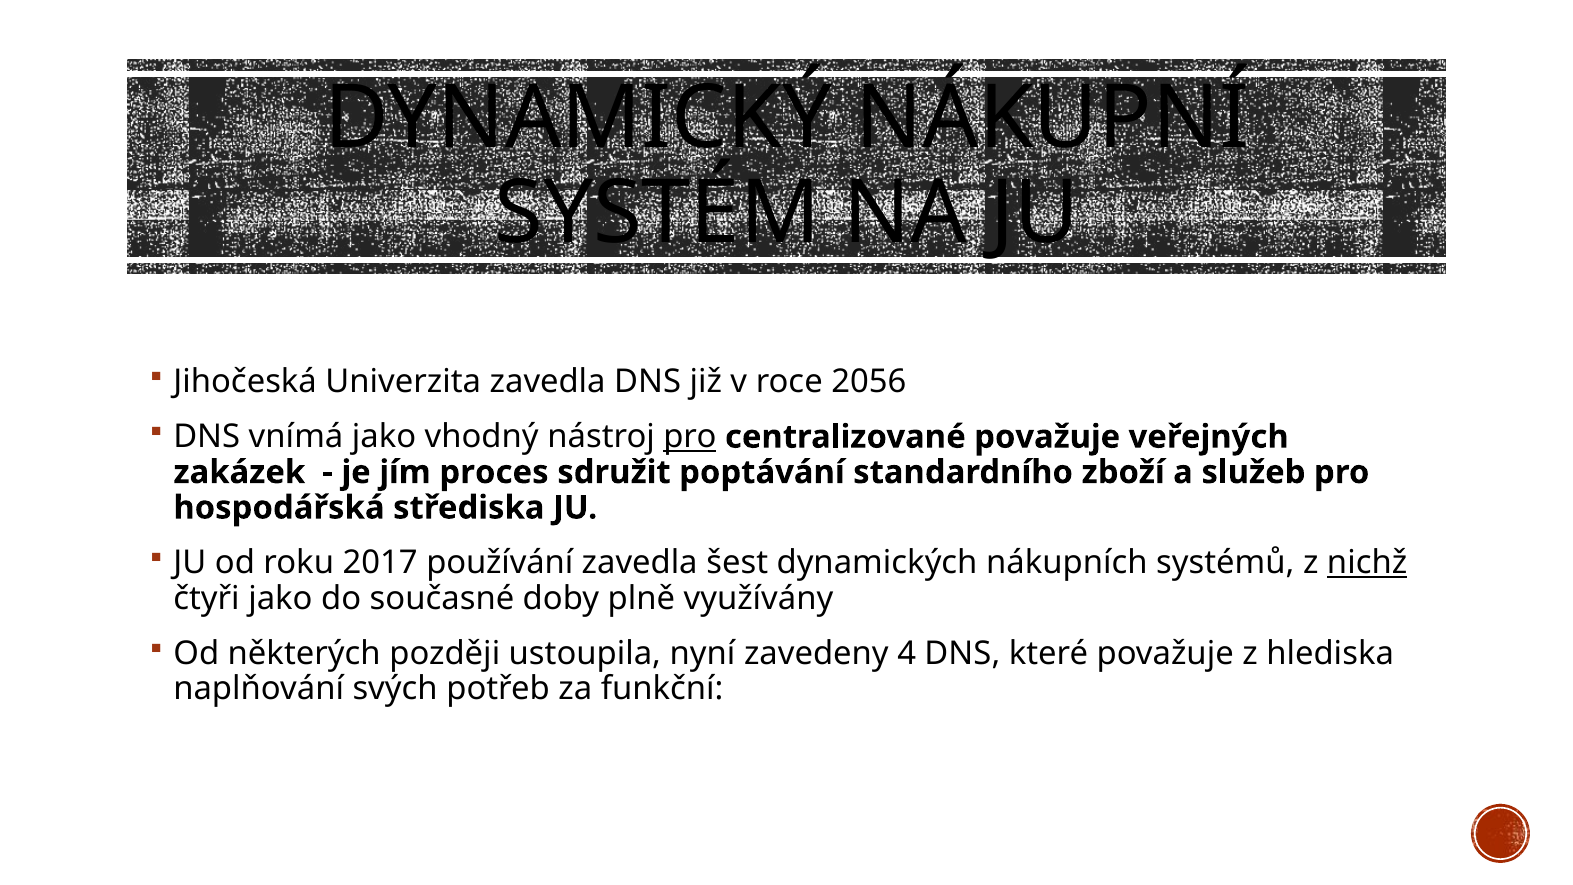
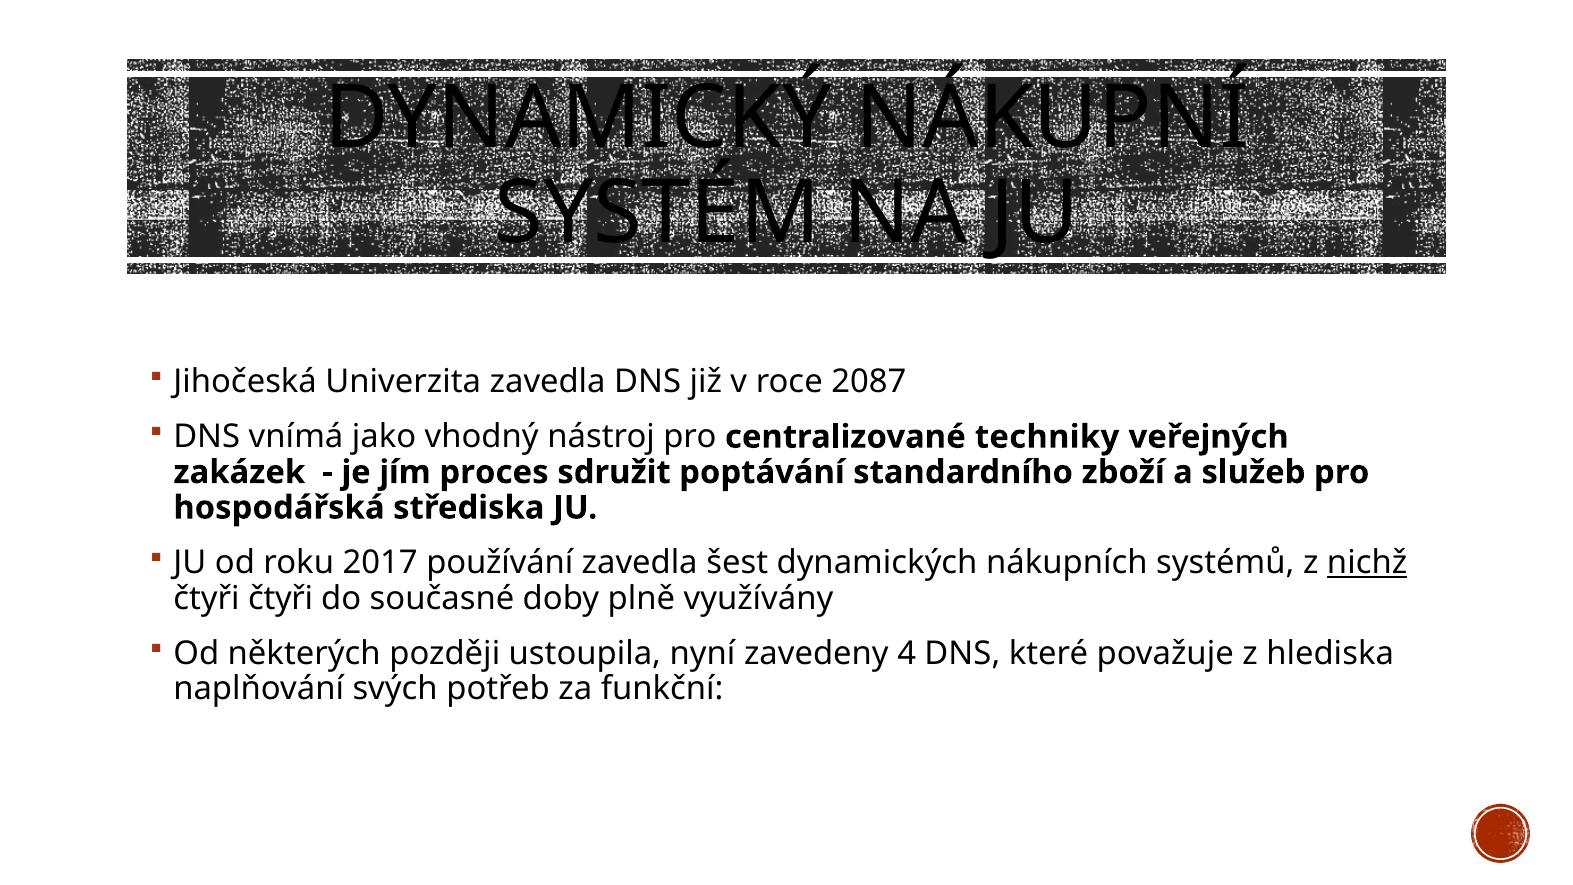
2056: 2056 -> 2087
pro at (690, 437) underline: present -> none
centralizované považuje: považuje -> techniky
čtyři jako: jako -> čtyři
